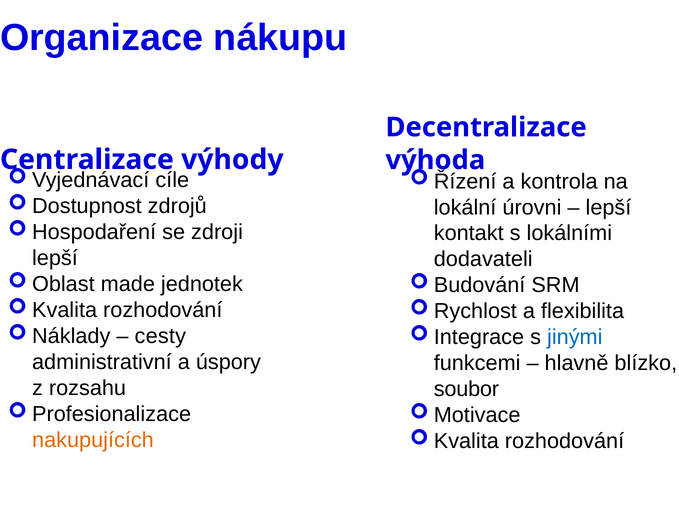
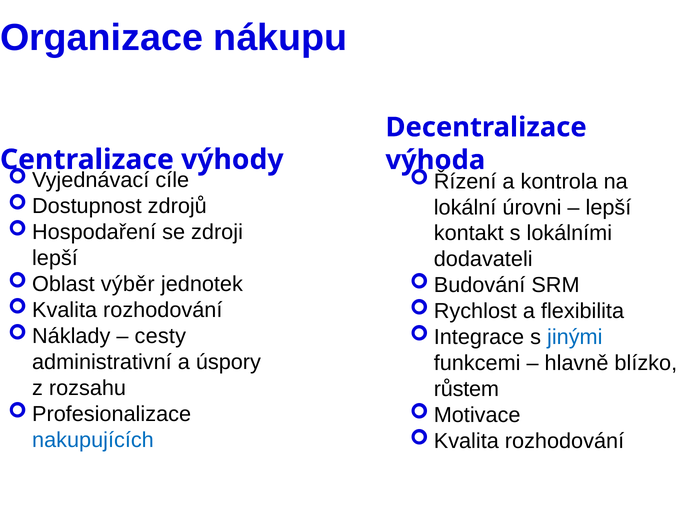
made: made -> výběr
soubor: soubor -> růstem
nakupujících colour: orange -> blue
